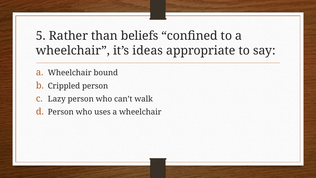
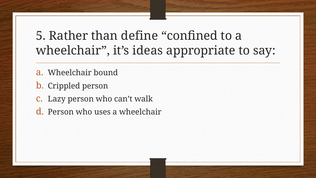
beliefs: beliefs -> define
